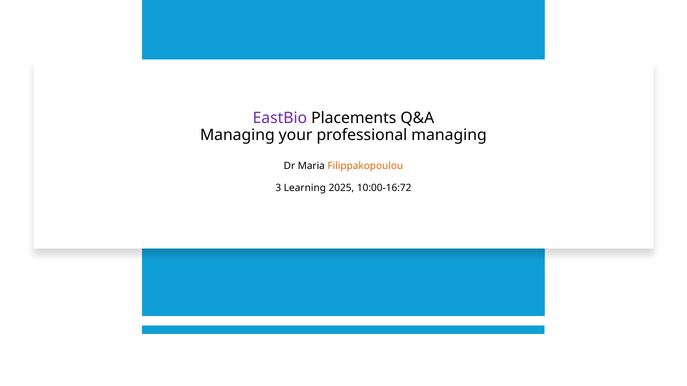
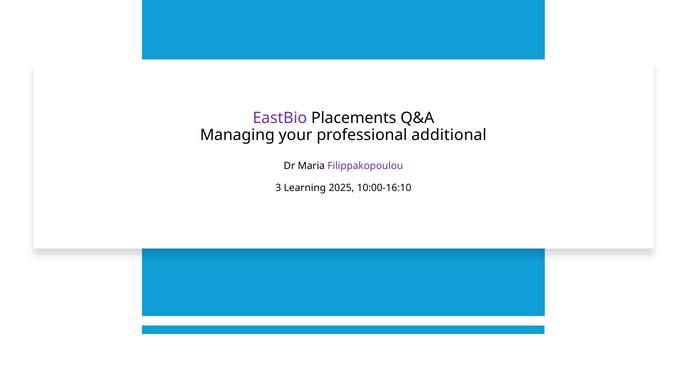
professional managing: managing -> additional
Filippakopoulou colour: orange -> purple
10:00-16:72: 10:00-16:72 -> 10:00-16:10
